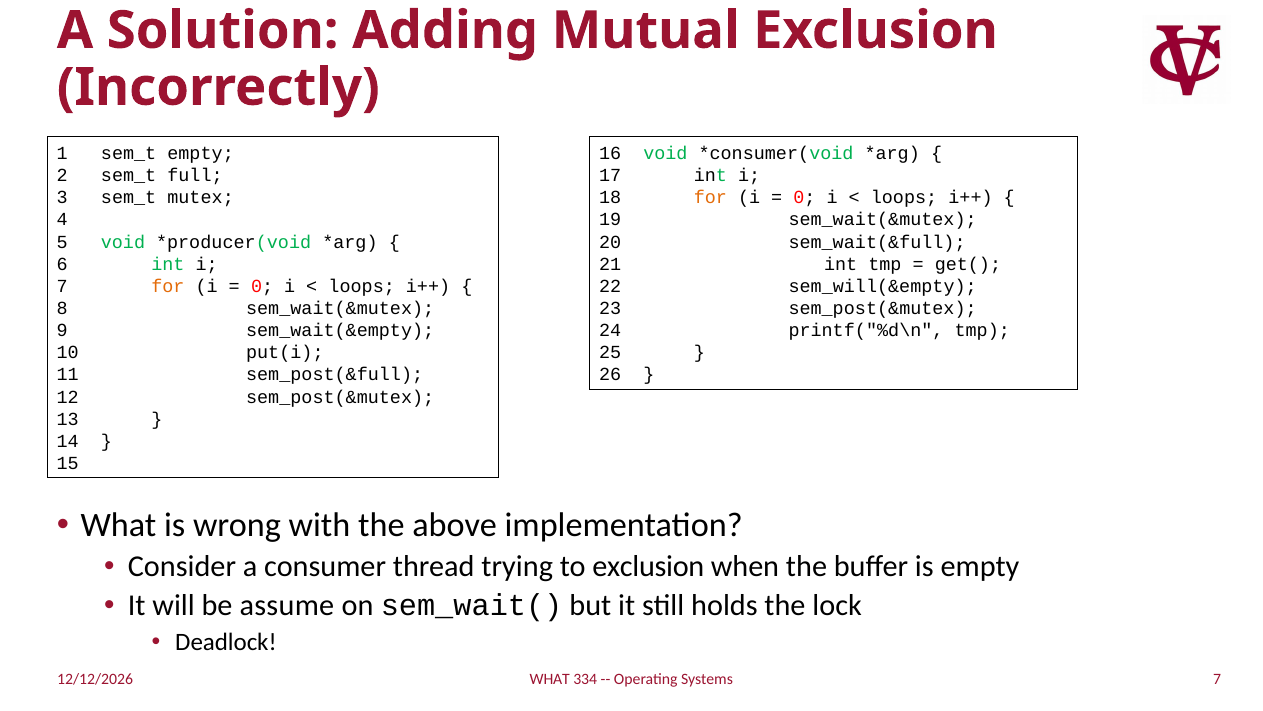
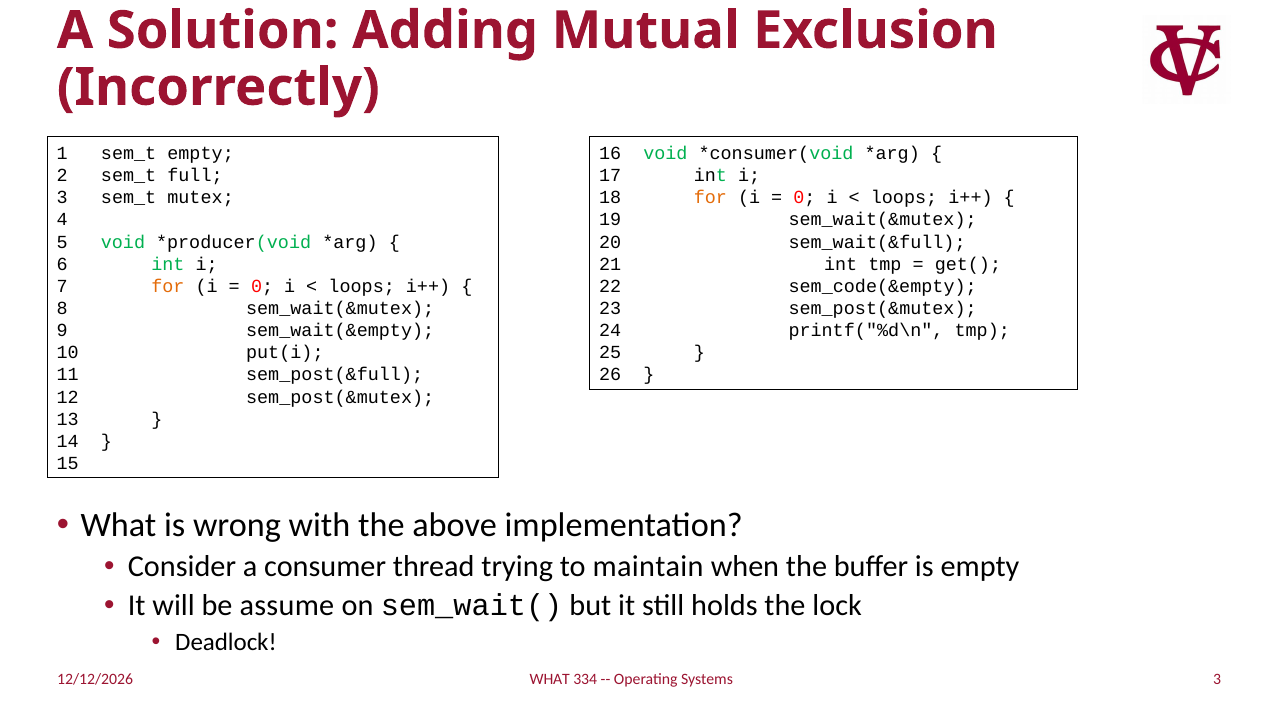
sem_will(&empty: sem_will(&empty -> sem_code(&empty
to exclusion: exclusion -> maintain
Systems 7: 7 -> 3
